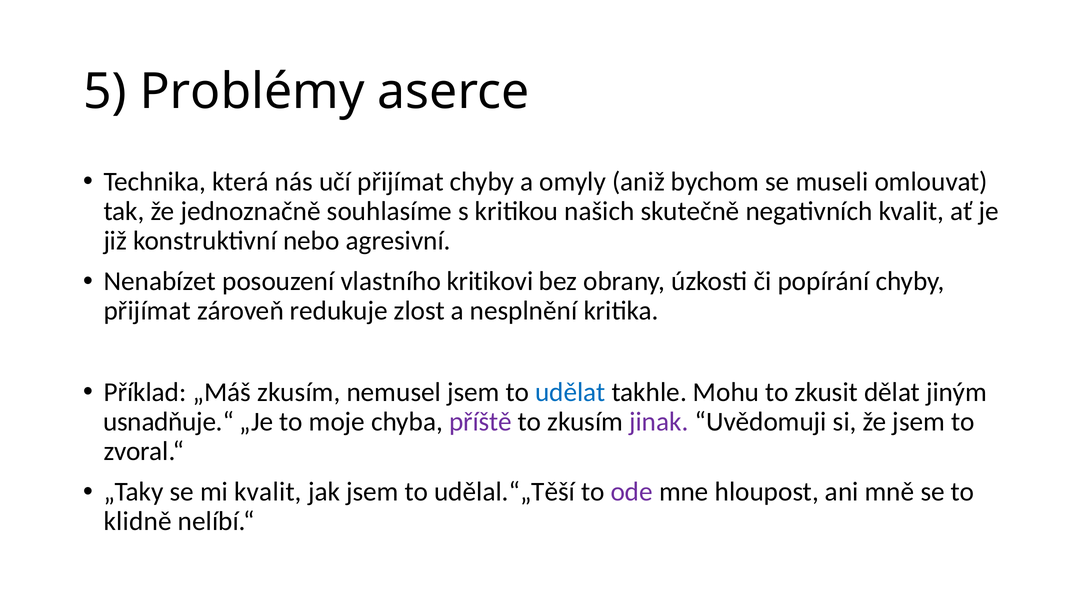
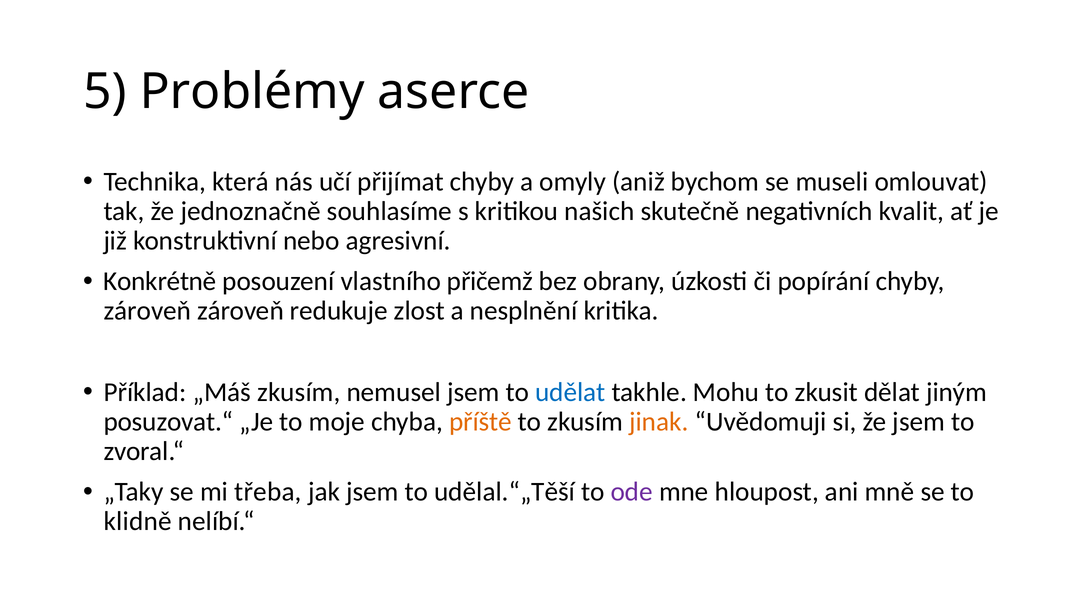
Nenabízet: Nenabízet -> Konkrétně
kritikovi: kritikovi -> přičemž
přijímat at (147, 311): přijímat -> zároveň
usnadňuje.“: usnadňuje.“ -> posuzovat.“
příště colour: purple -> orange
jinak colour: purple -> orange
mi kvalit: kvalit -> třeba
